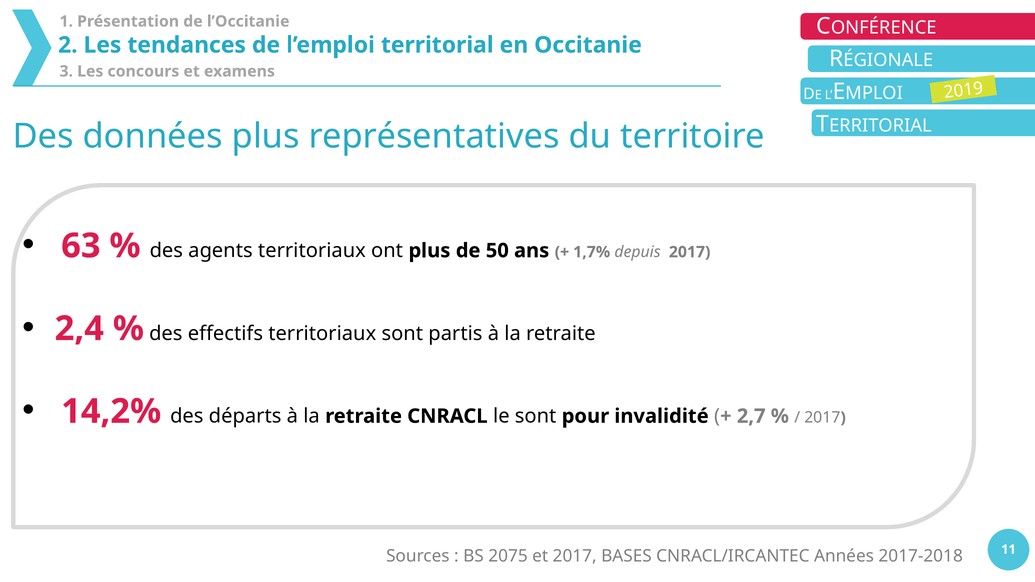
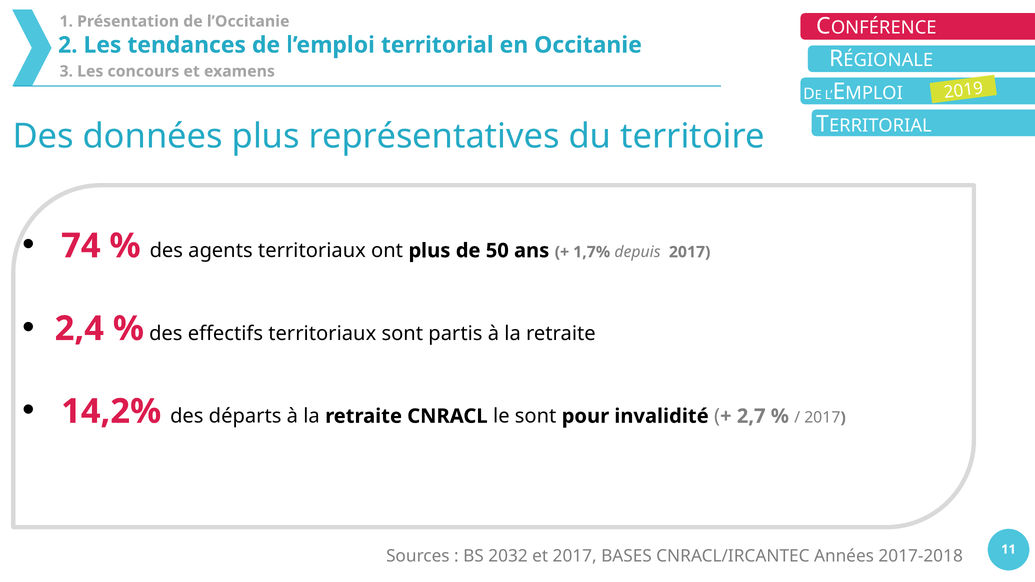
63: 63 -> 74
2075: 2075 -> 2032
